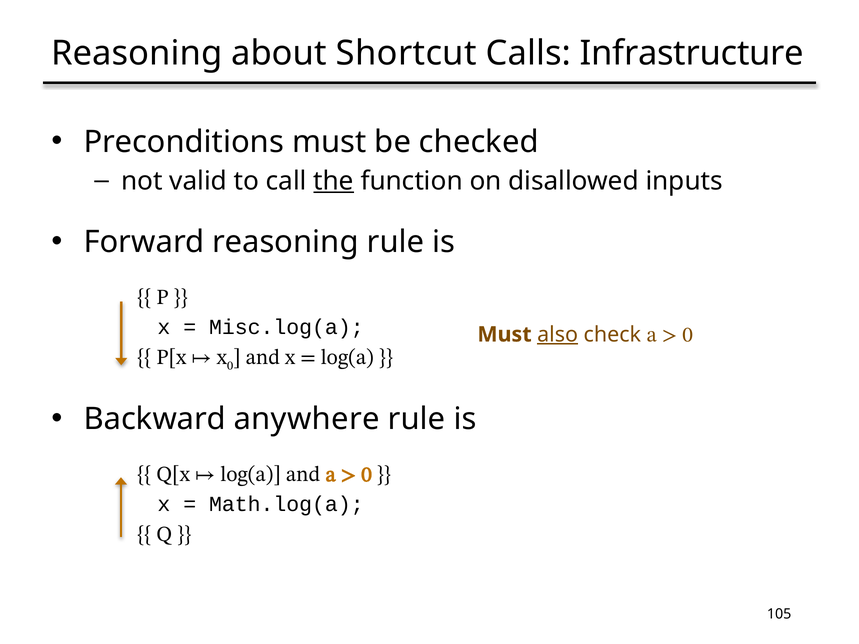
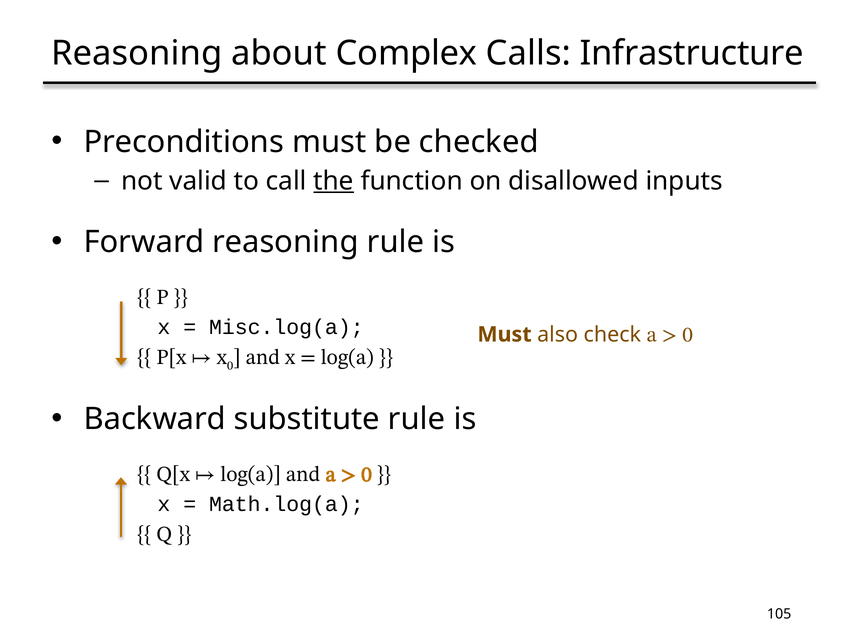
Shortcut: Shortcut -> Complex
also underline: present -> none
anywhere: anywhere -> substitute
